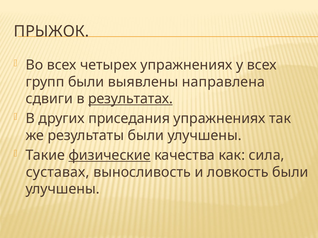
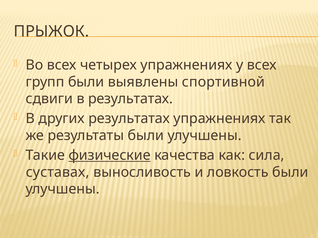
направлена: направлена -> спортивной
результатах at (130, 99) underline: present -> none
других приседания: приседания -> результатах
